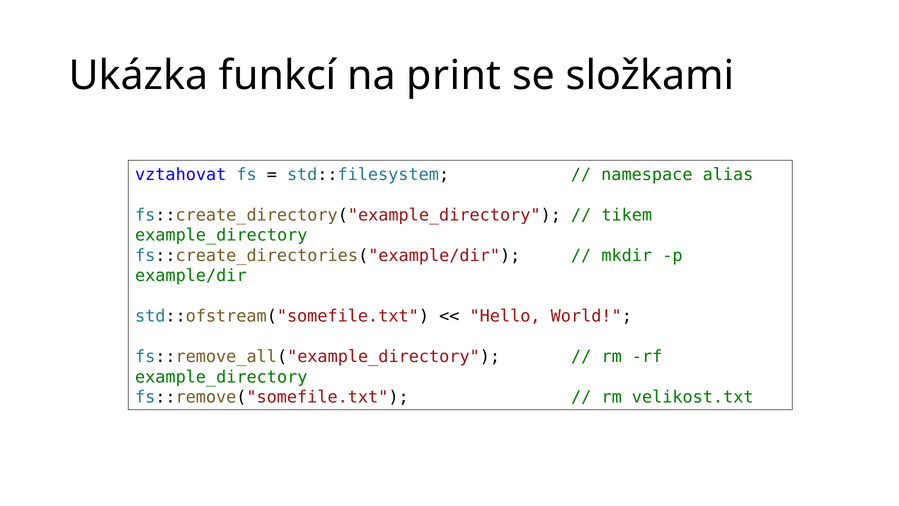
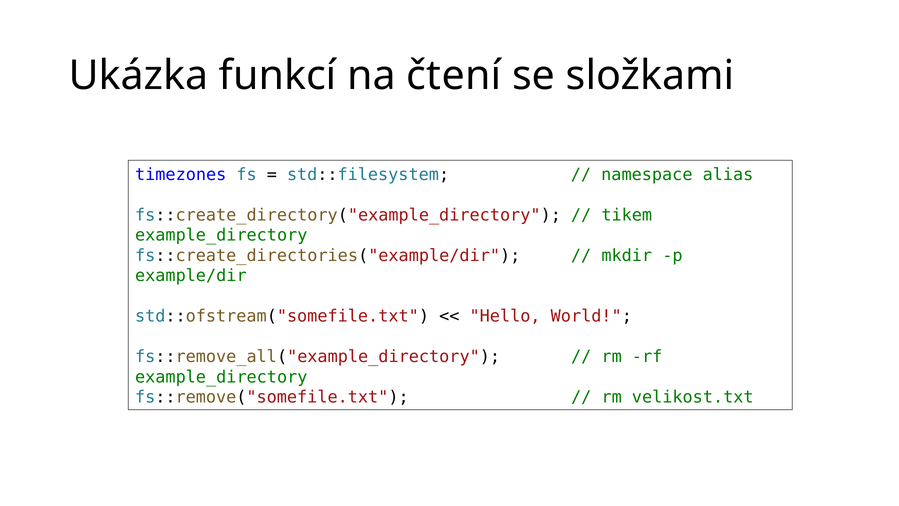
print: print -> čtení
vztahovat: vztahovat -> timezones
